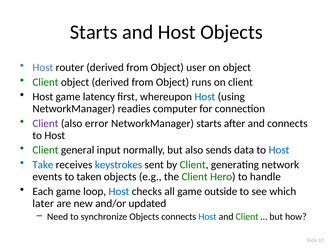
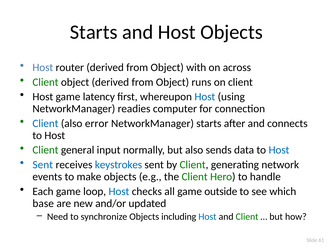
user: user -> with
on object: object -> across
Client at (45, 123) colour: purple -> blue
Take at (43, 165): Take -> Sent
taken: taken -> make
later: later -> base
Objects connects: connects -> including
